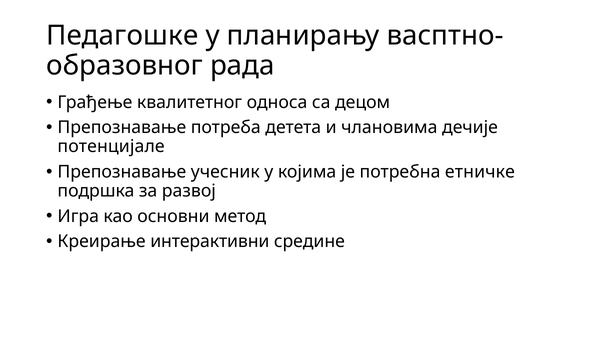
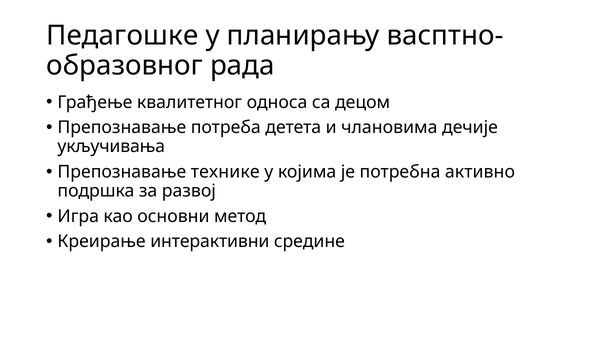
потенцијале: потенцијале -> укључивања
учесник: учесник -> технике
етничке: етничке -> активно
